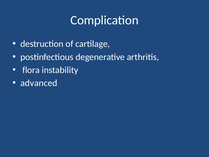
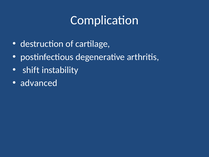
flora: flora -> shift
